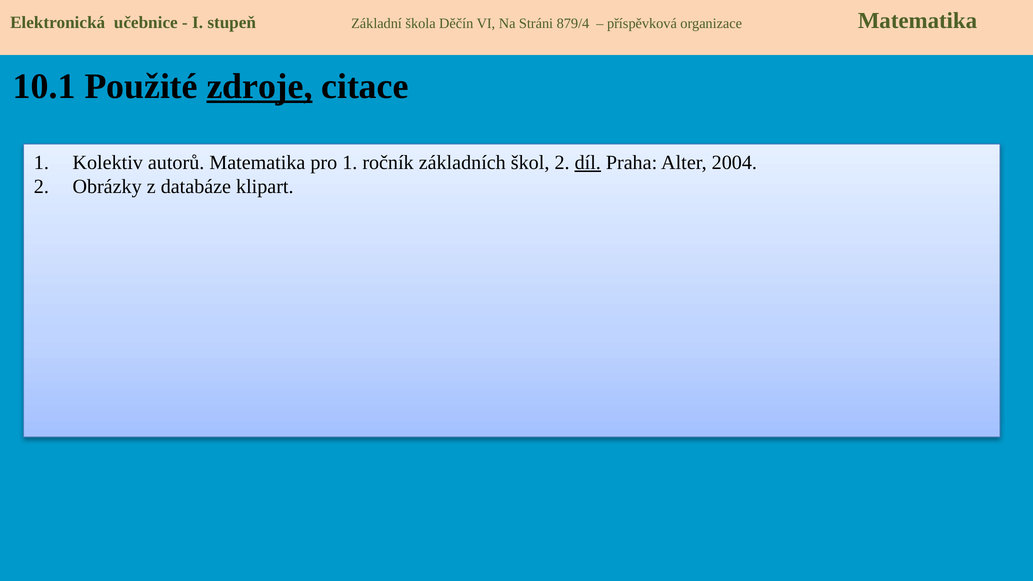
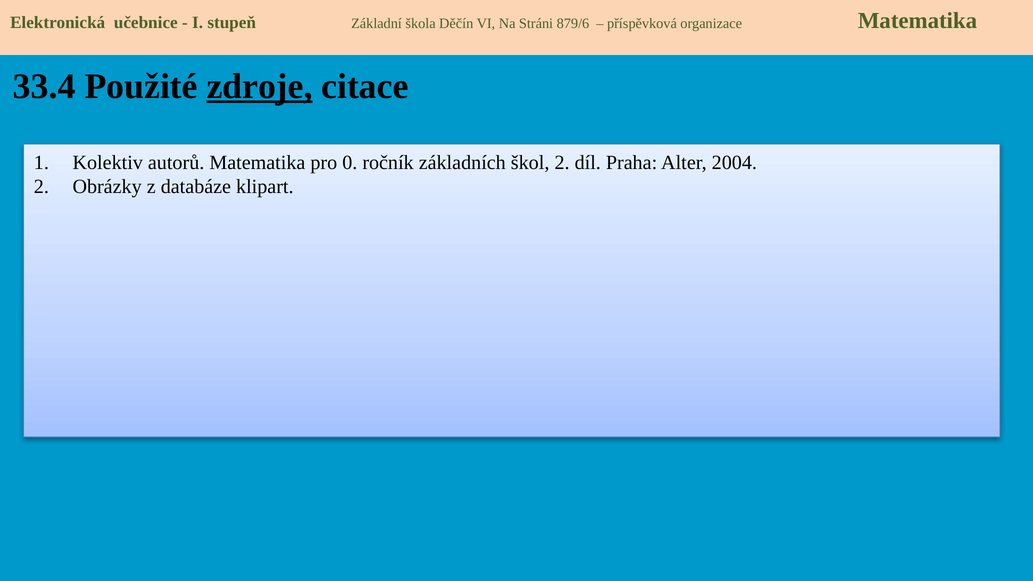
879/4: 879/4 -> 879/6
10.1: 10.1 -> 33.4
pro 1: 1 -> 0
díl underline: present -> none
